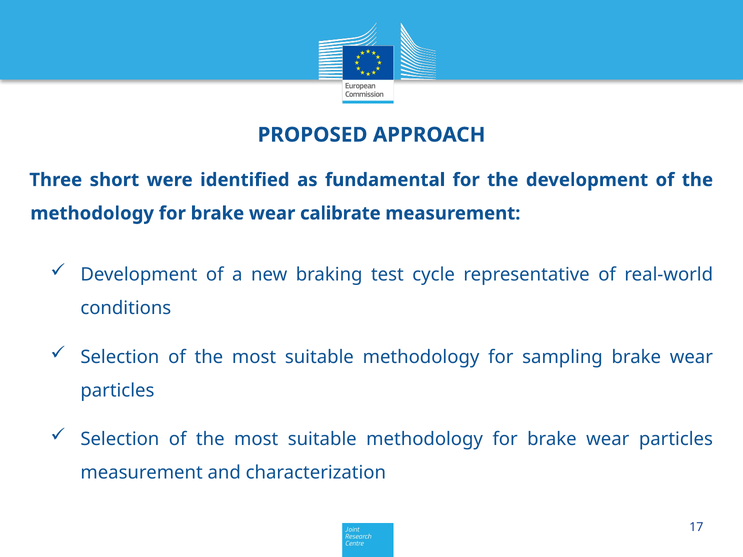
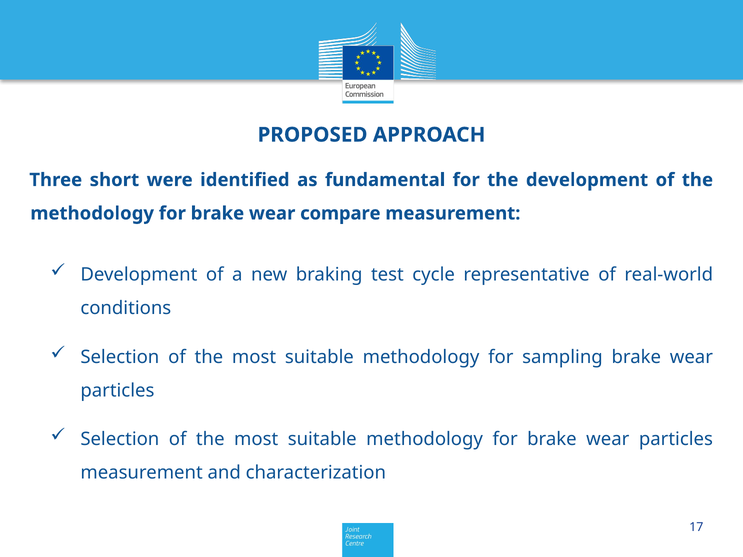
calibrate: calibrate -> compare
